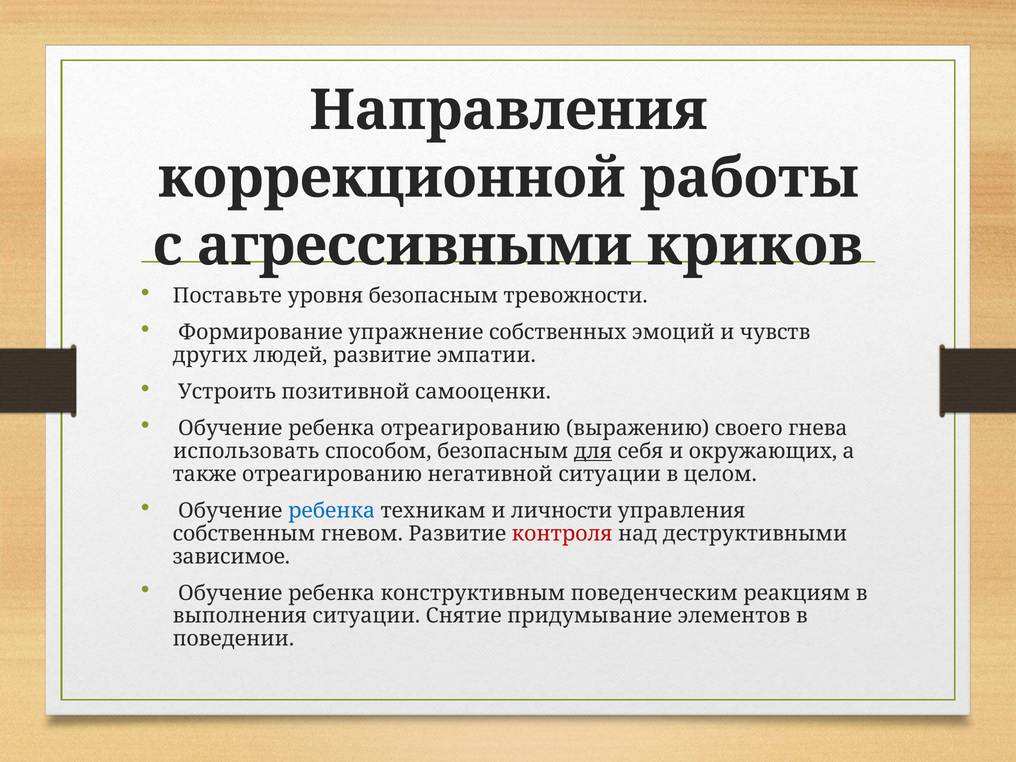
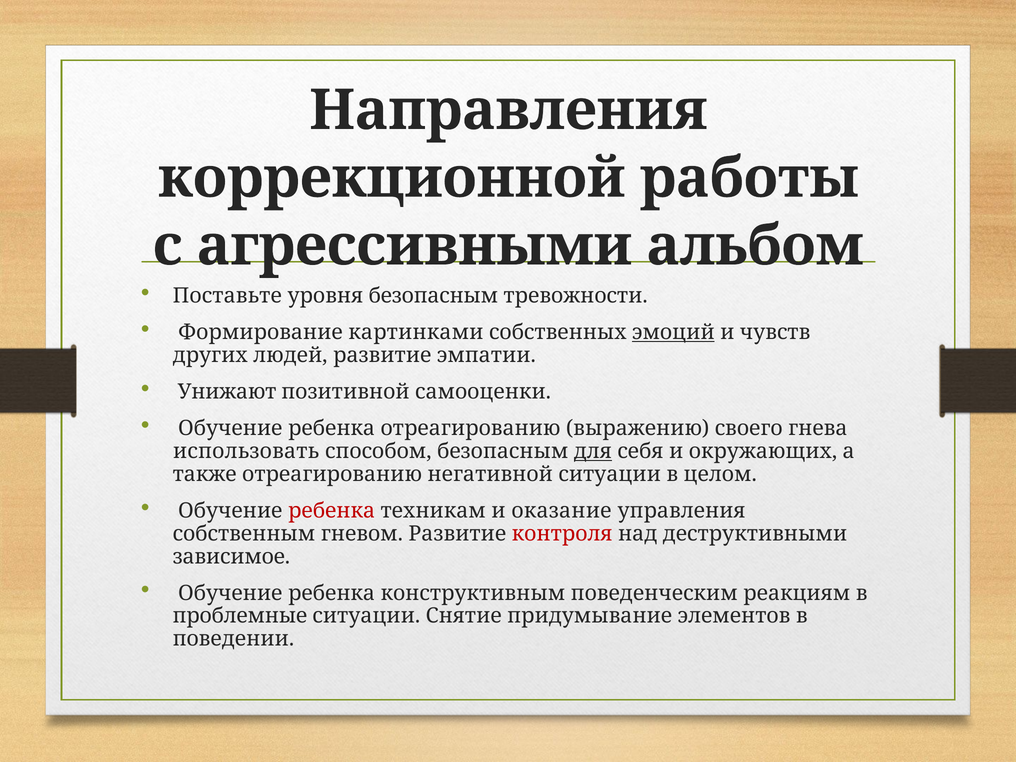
криков: криков -> альбом
упражнение: упражнение -> картинками
эмоций underline: none -> present
Устроить: Устроить -> Унижают
ребенка at (332, 511) colour: blue -> red
личности: личности -> оказание
выполнения: выполнения -> проблемные
